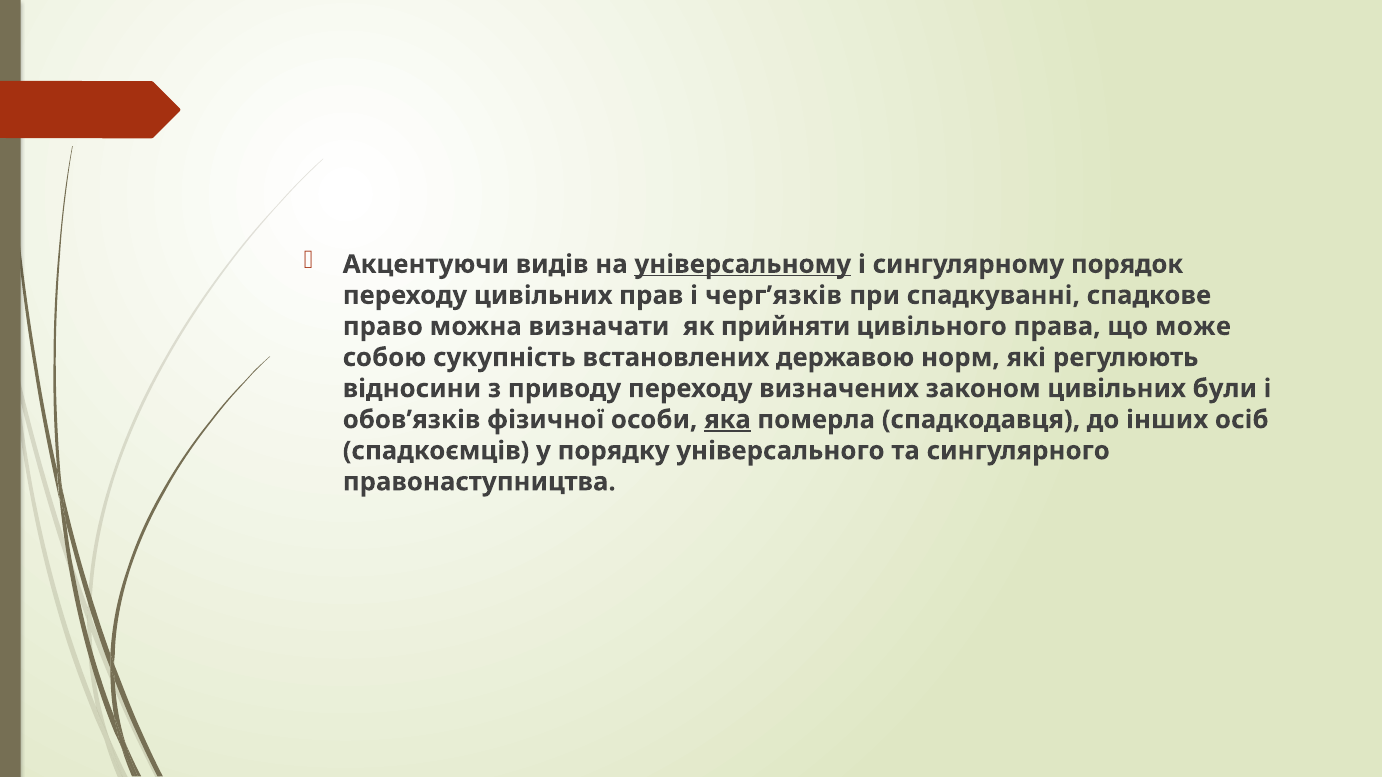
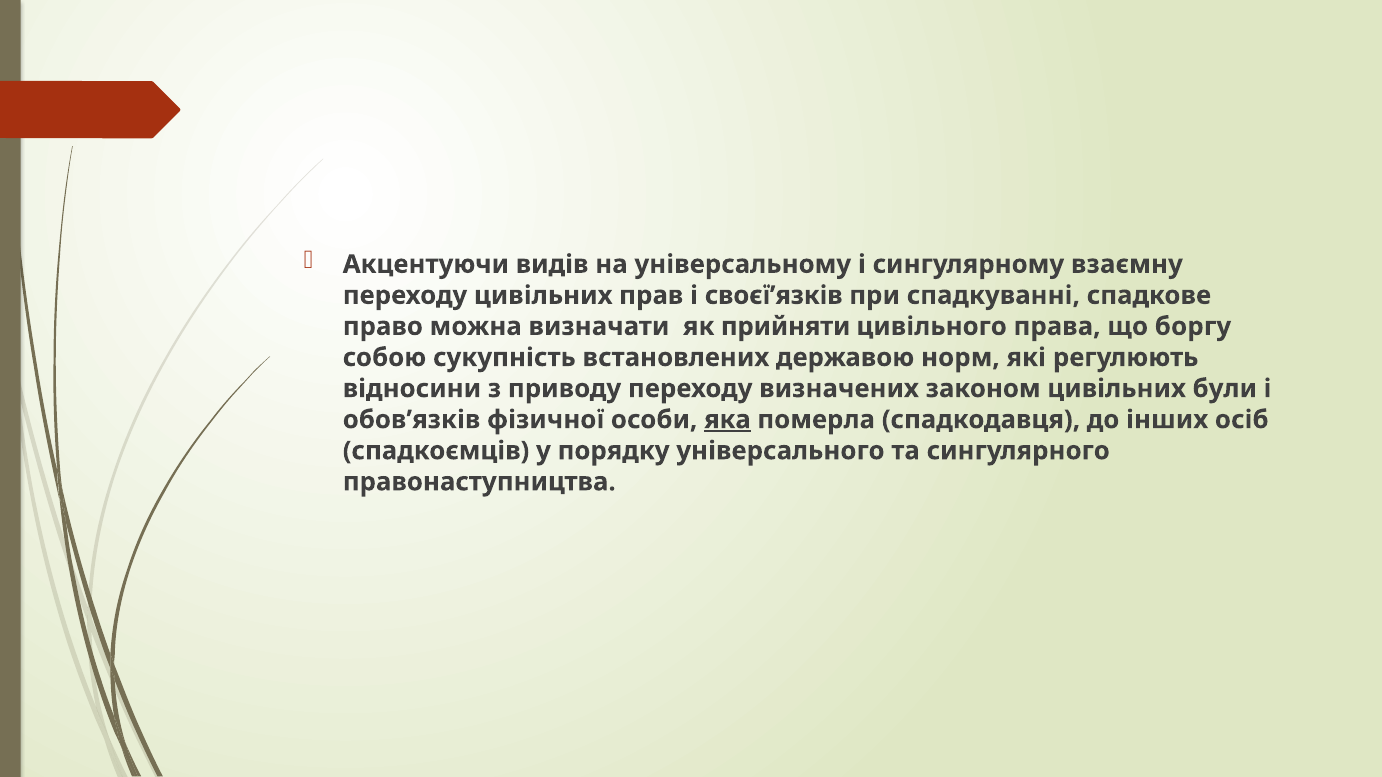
універсальному underline: present -> none
порядок: порядок -> взаємну
черг’язків: черг’язків -> своєї’язків
може: може -> боргу
